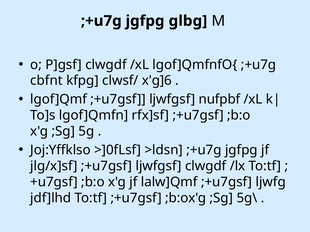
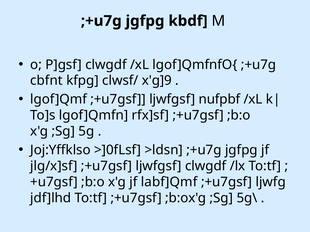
glbg: glbg -> kbdf
x'g]6: x'g]6 -> x'g]9
lalw]Qmf: lalw]Qmf -> labf]Qmf
